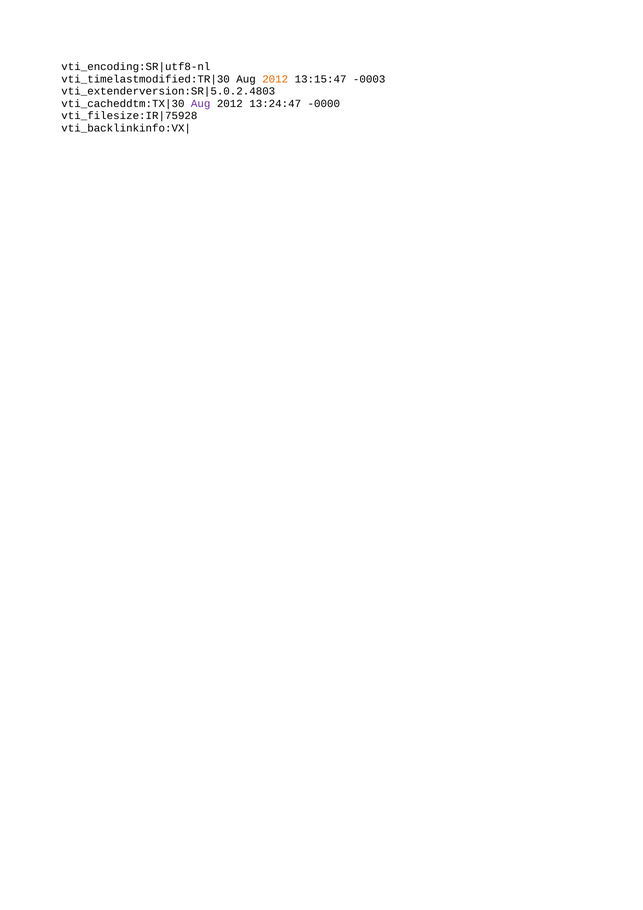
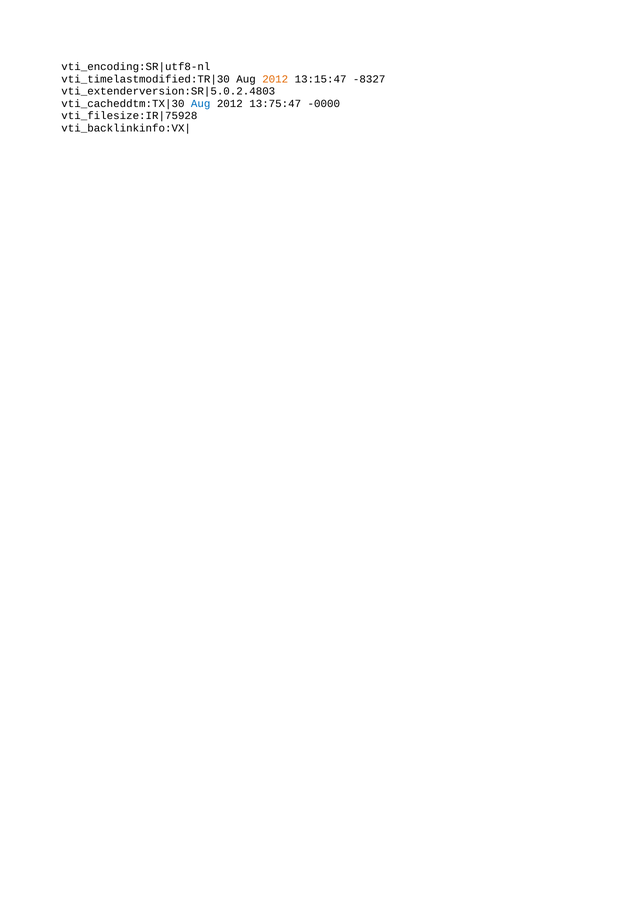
-0003: -0003 -> -8327
Aug at (201, 103) colour: purple -> blue
13:24:47: 13:24:47 -> 13:75:47
